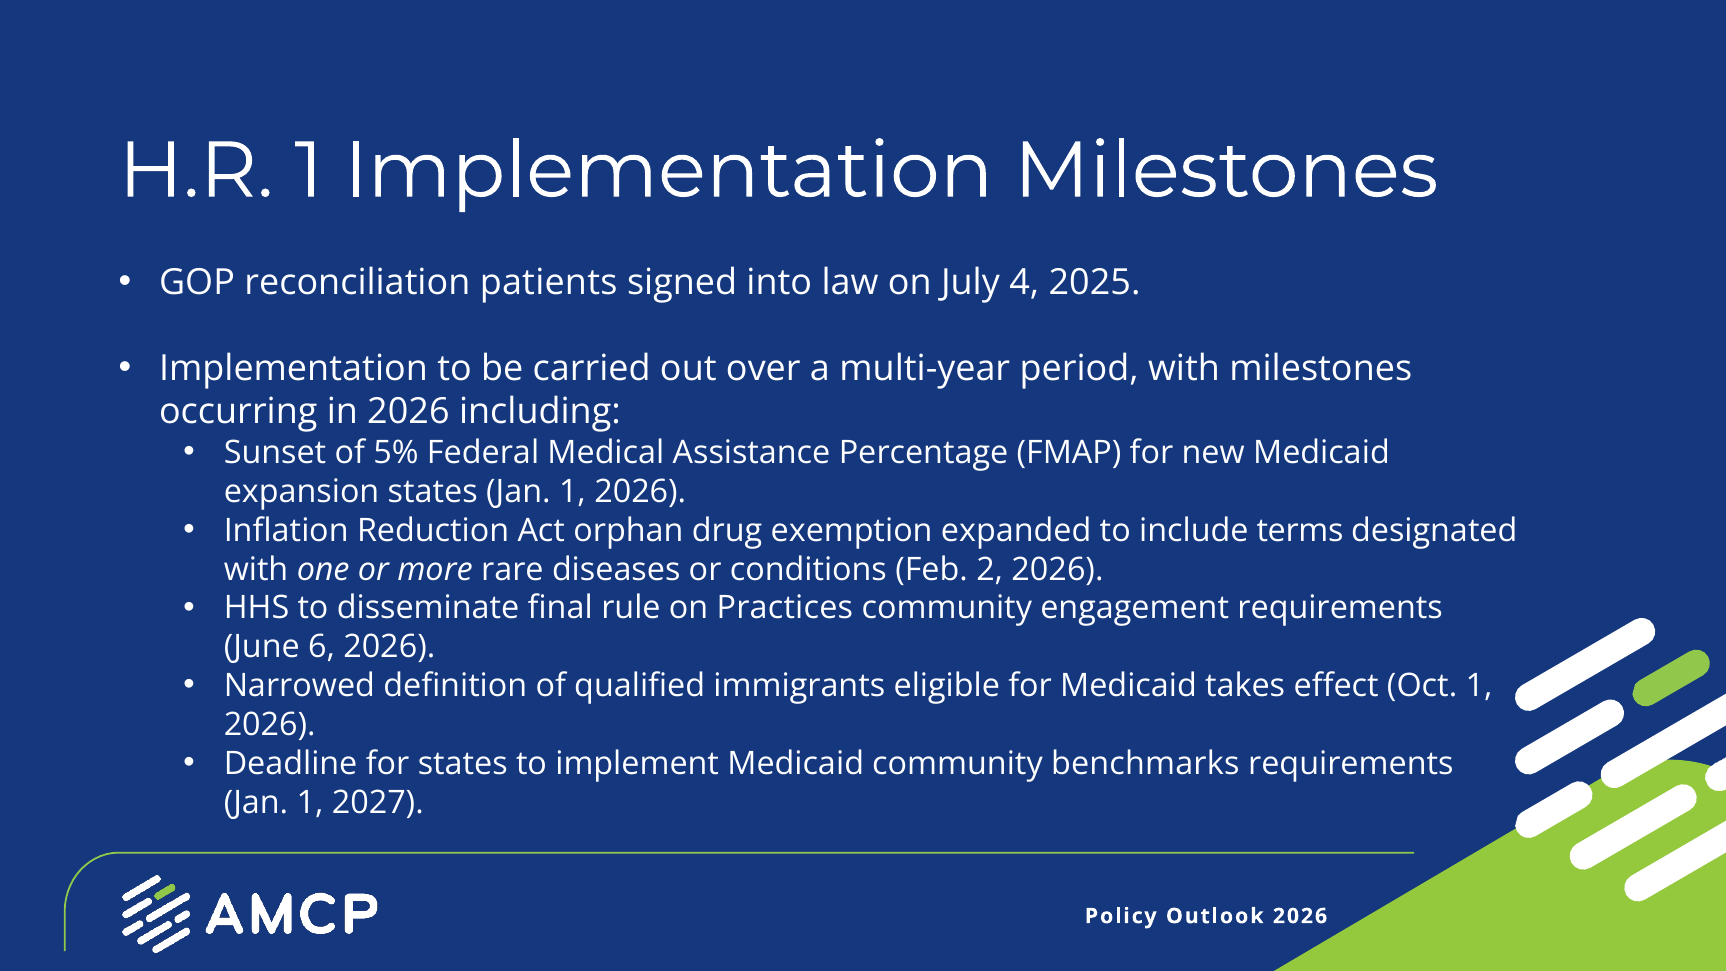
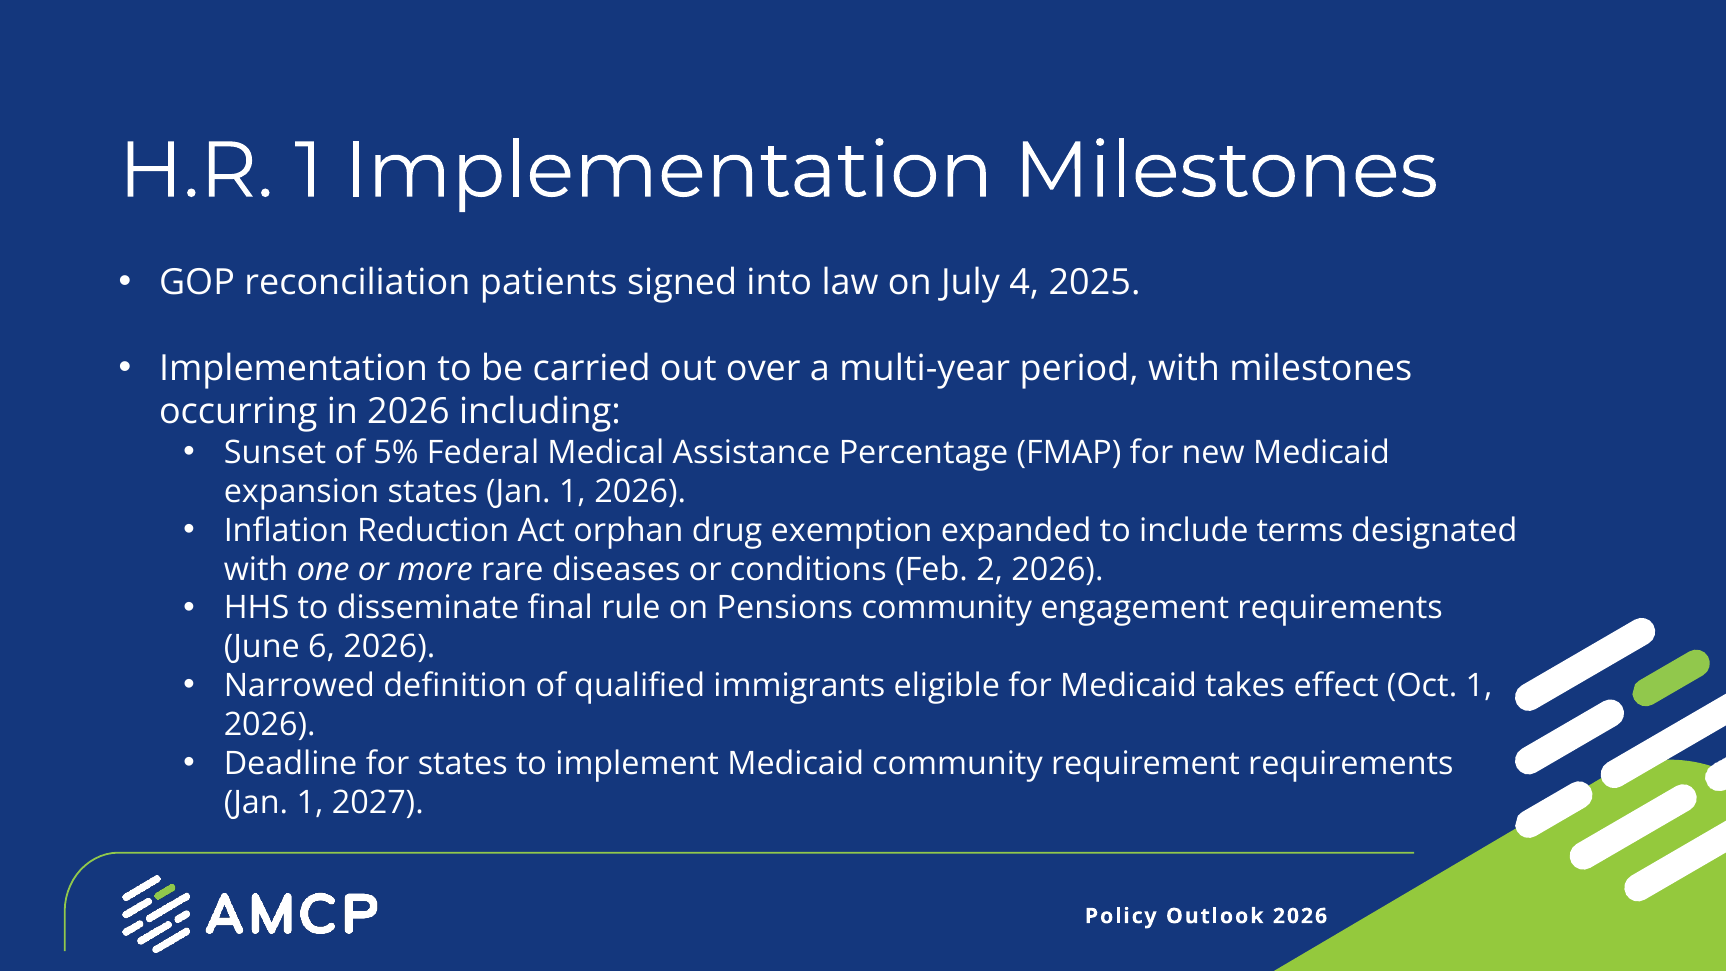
Practices: Practices -> Pensions
benchmarks: benchmarks -> requirement
